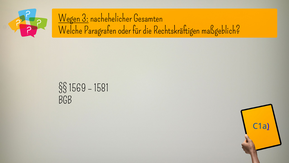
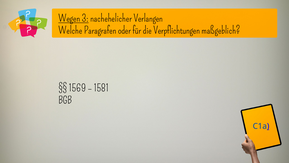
Gesamten: Gesamten -> Verlangen
Rechtskräftigen: Rechtskräftigen -> Verpflichtungen
